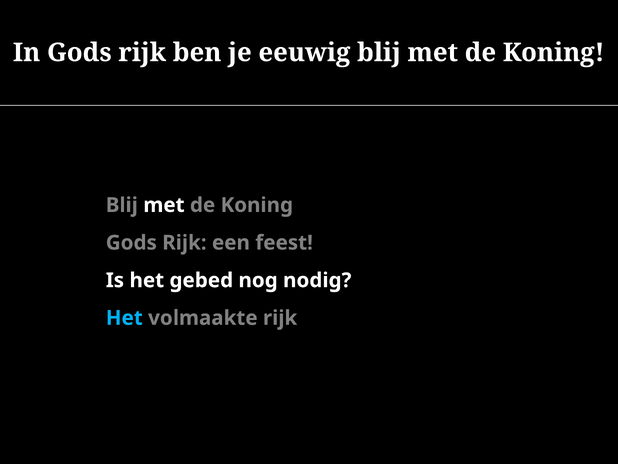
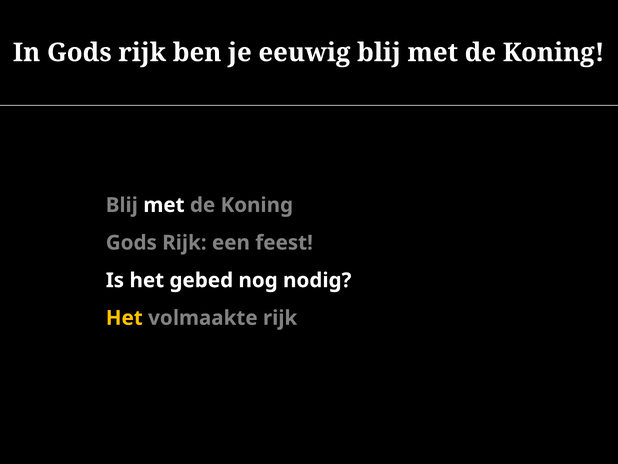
Het at (124, 318) colour: light blue -> yellow
